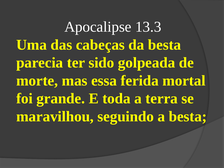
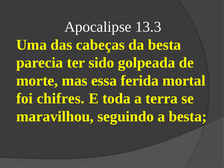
grande: grande -> chifres
